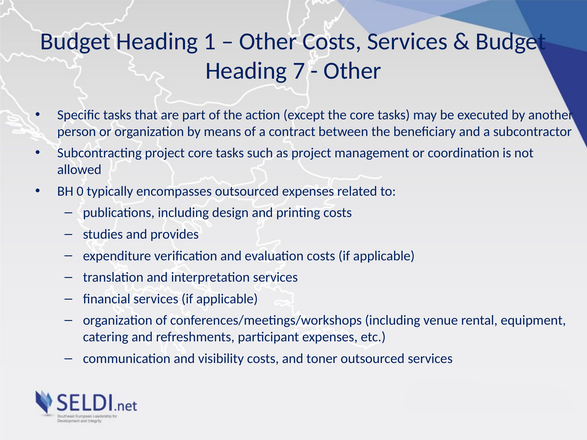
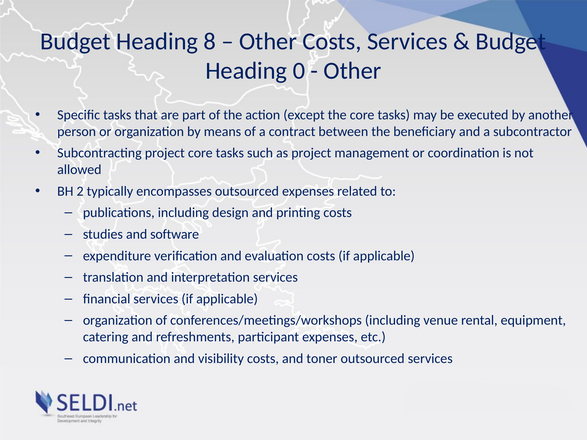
1: 1 -> 8
7: 7 -> 0
0: 0 -> 2
provides: provides -> software
